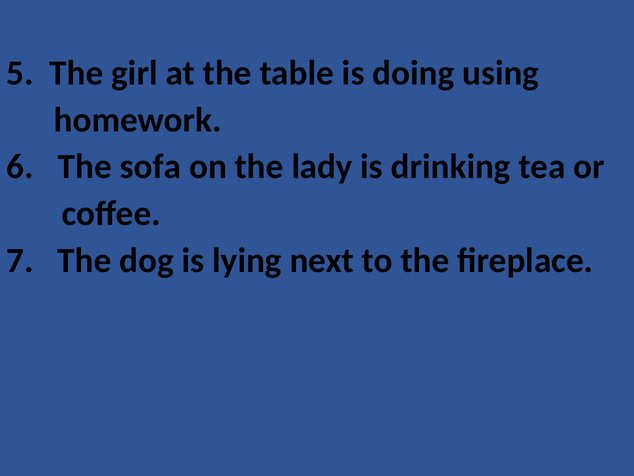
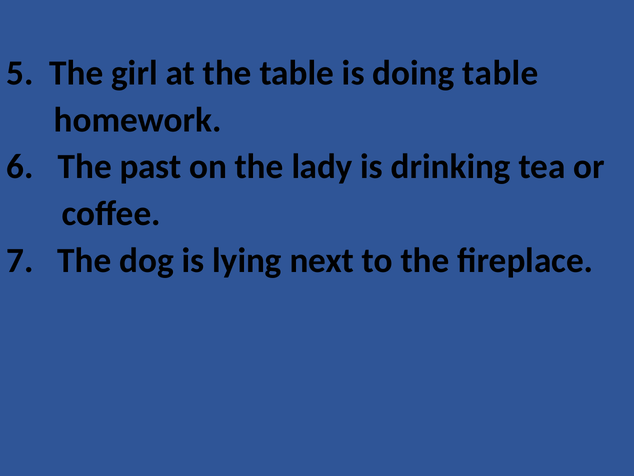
doing using: using -> table
sofa: sofa -> past
